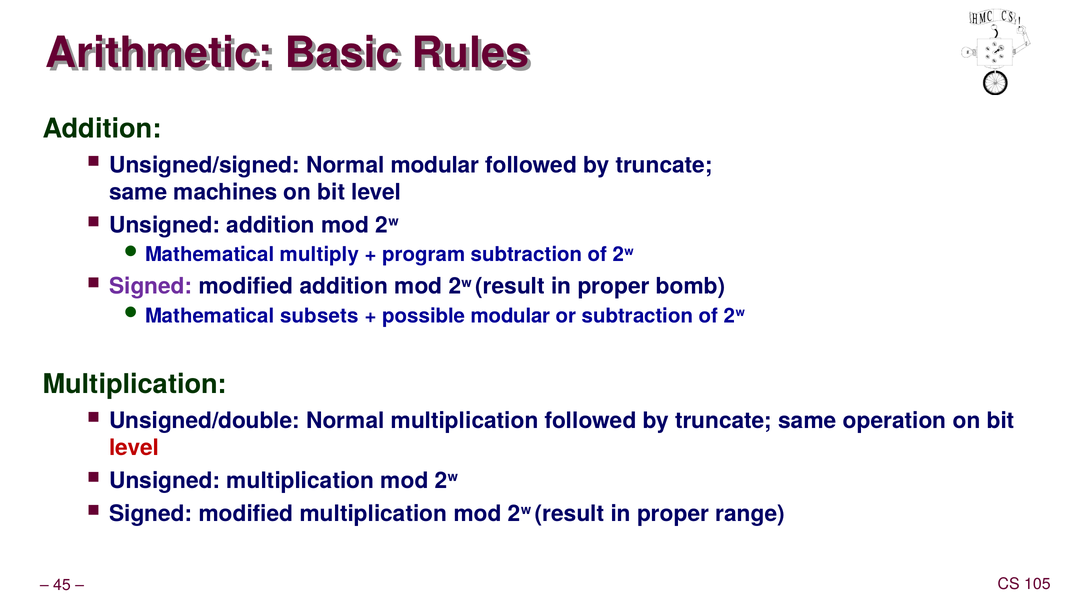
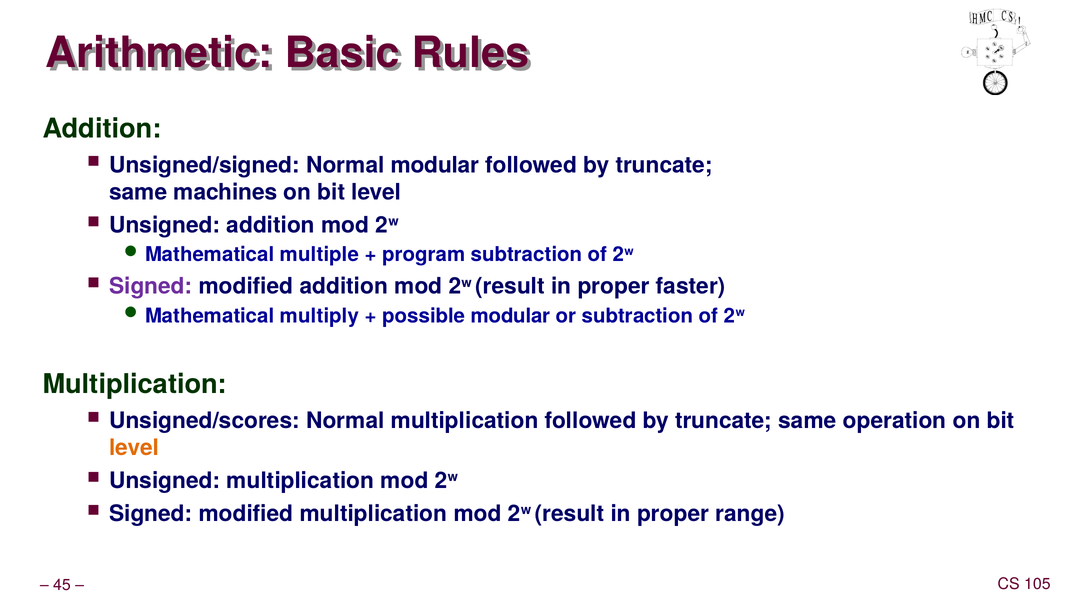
multiply: multiply -> multiple
bomb: bomb -> faster
subsets: subsets -> multiply
Unsigned/double: Unsigned/double -> Unsigned/scores
level at (134, 447) colour: red -> orange
